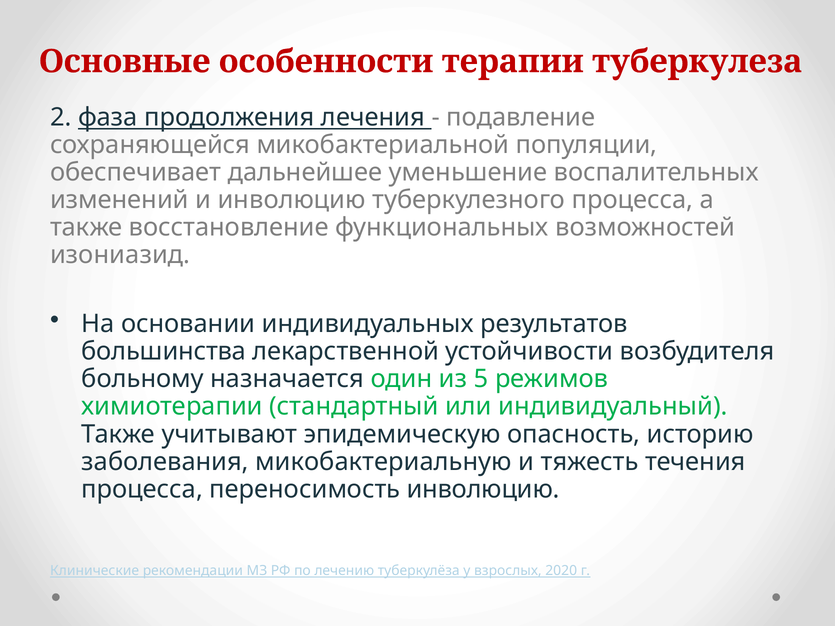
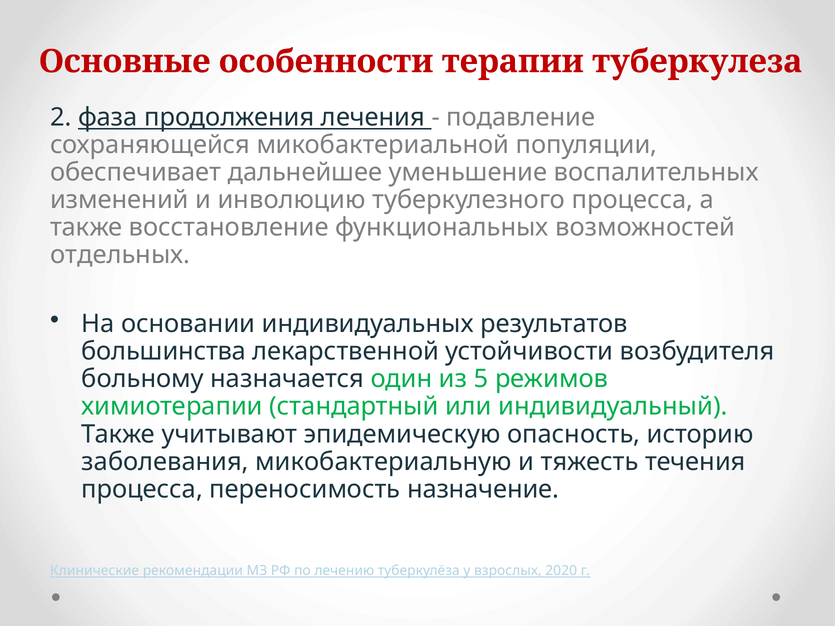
изониазид: изониазид -> отдельных
переносимость инволюцию: инволюцию -> назначение
